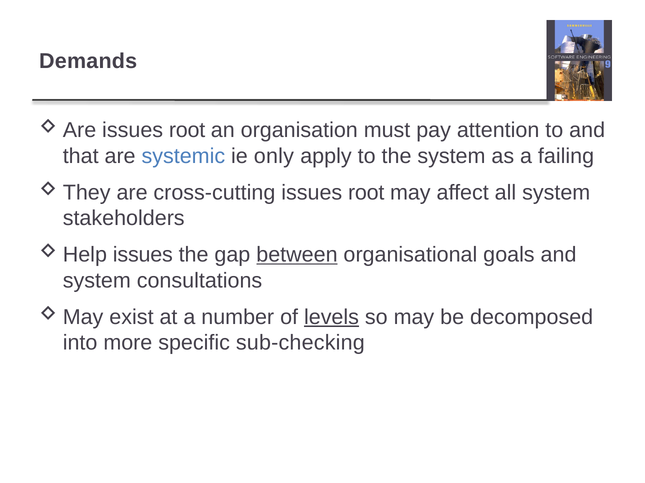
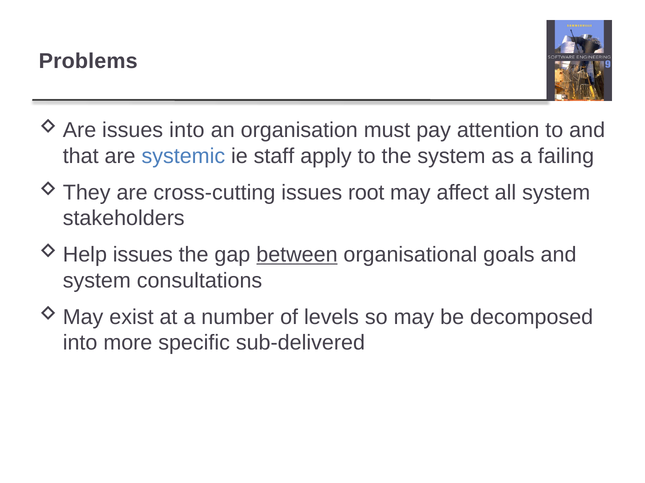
Demands: Demands -> Problems
root at (187, 130): root -> into
only: only -> staff
levels underline: present -> none
sub-checking: sub-checking -> sub-delivered
